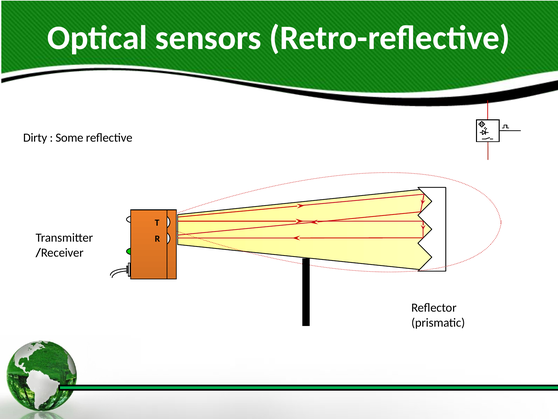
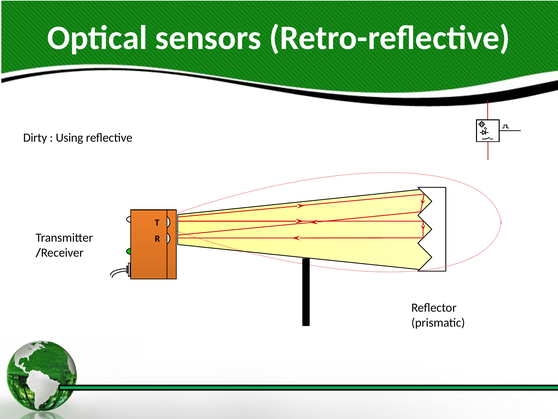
Some: Some -> Using
